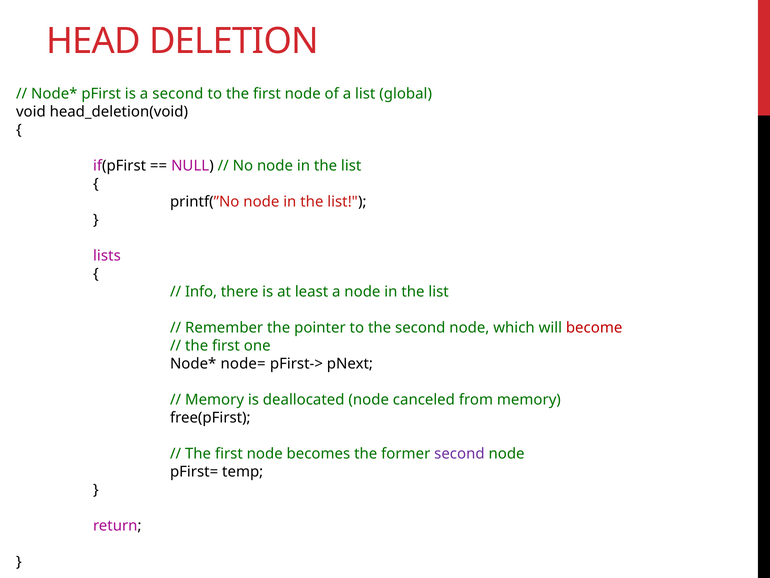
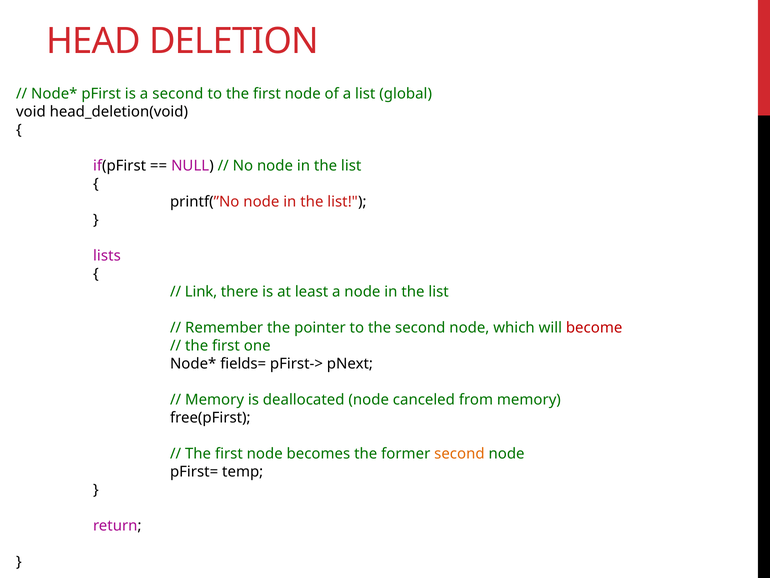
Info: Info -> Link
node=: node= -> fields=
second at (459, 453) colour: purple -> orange
